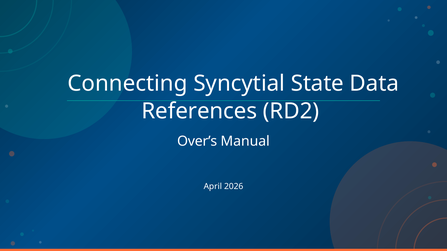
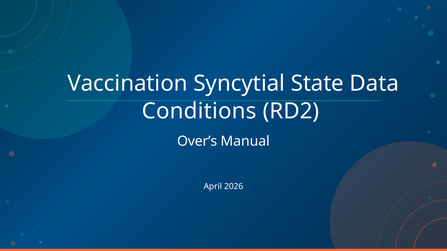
Connecting: Connecting -> Vaccination
References: References -> Conditions
